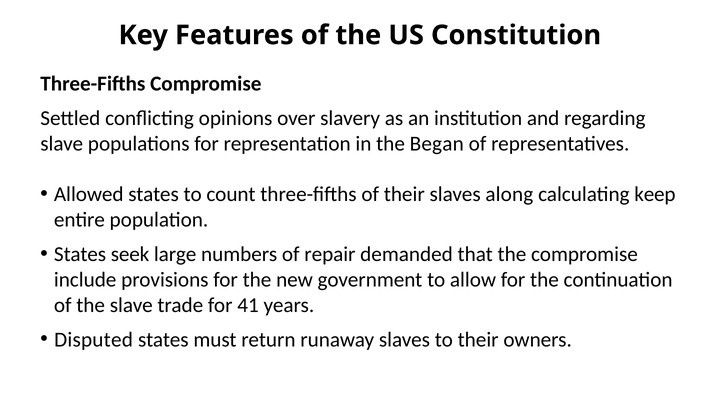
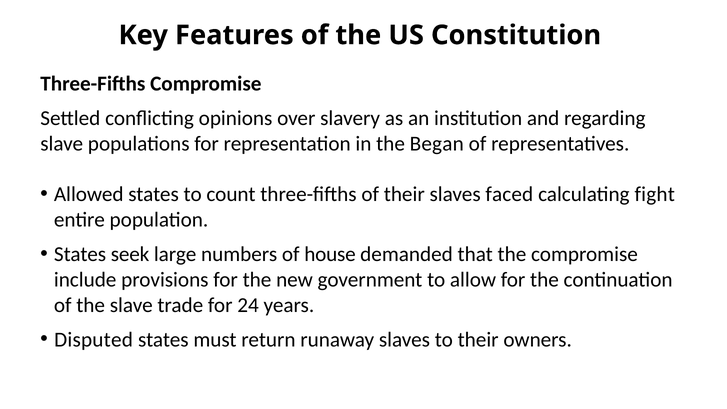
along: along -> faced
keep: keep -> fight
repair: repair -> house
41: 41 -> 24
